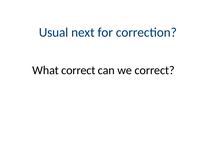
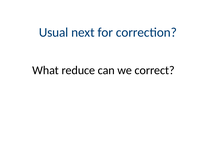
What correct: correct -> reduce
